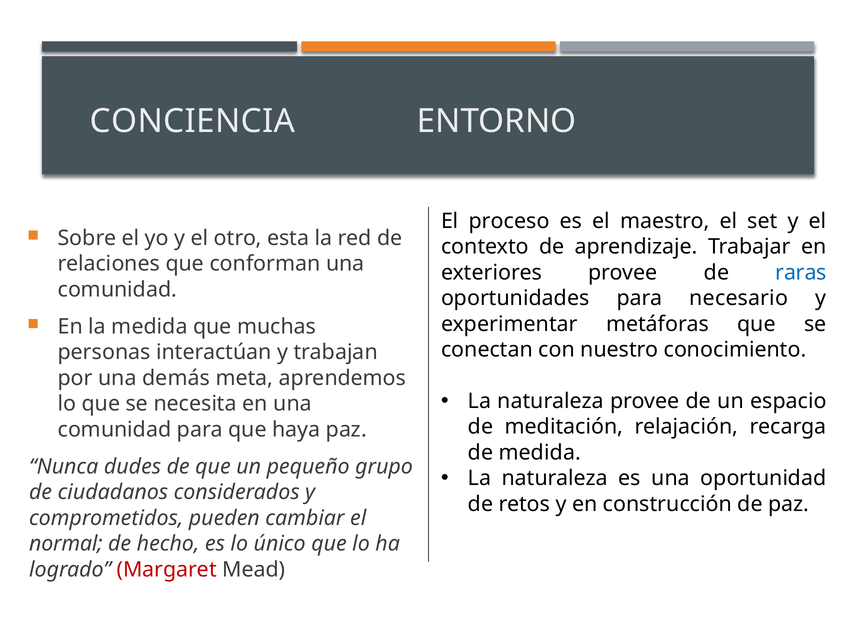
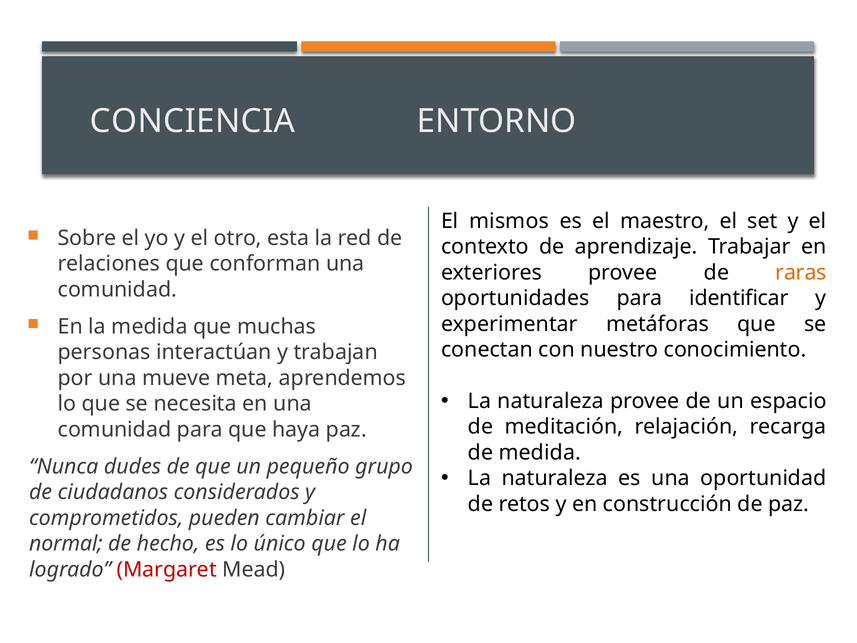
proceso: proceso -> mismos
raras colour: blue -> orange
necesario: necesario -> identificar
demás: demás -> mueve
